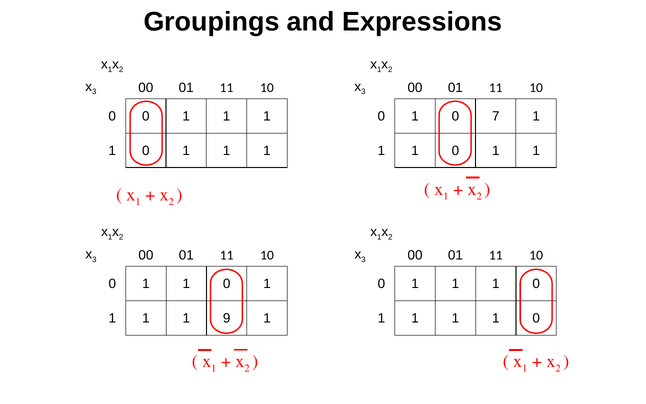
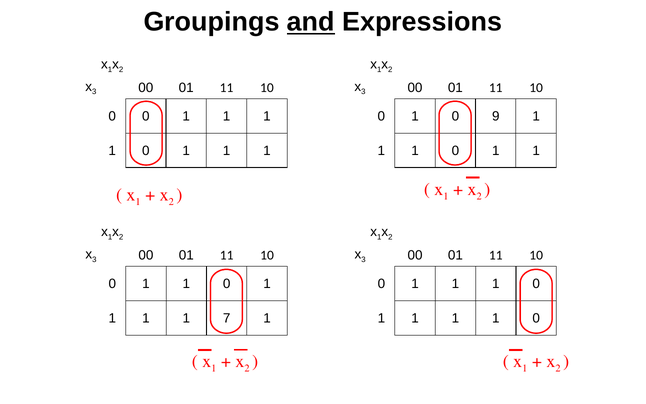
and underline: none -> present
7: 7 -> 9
9: 9 -> 7
